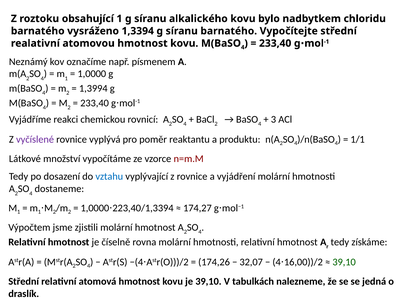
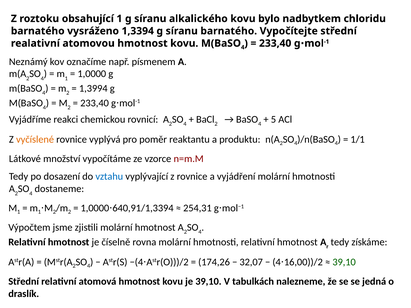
3: 3 -> 5
vyčíslené colour: purple -> orange
223,40: 223,40 -> 640,91
174,27: 174,27 -> 254,31
